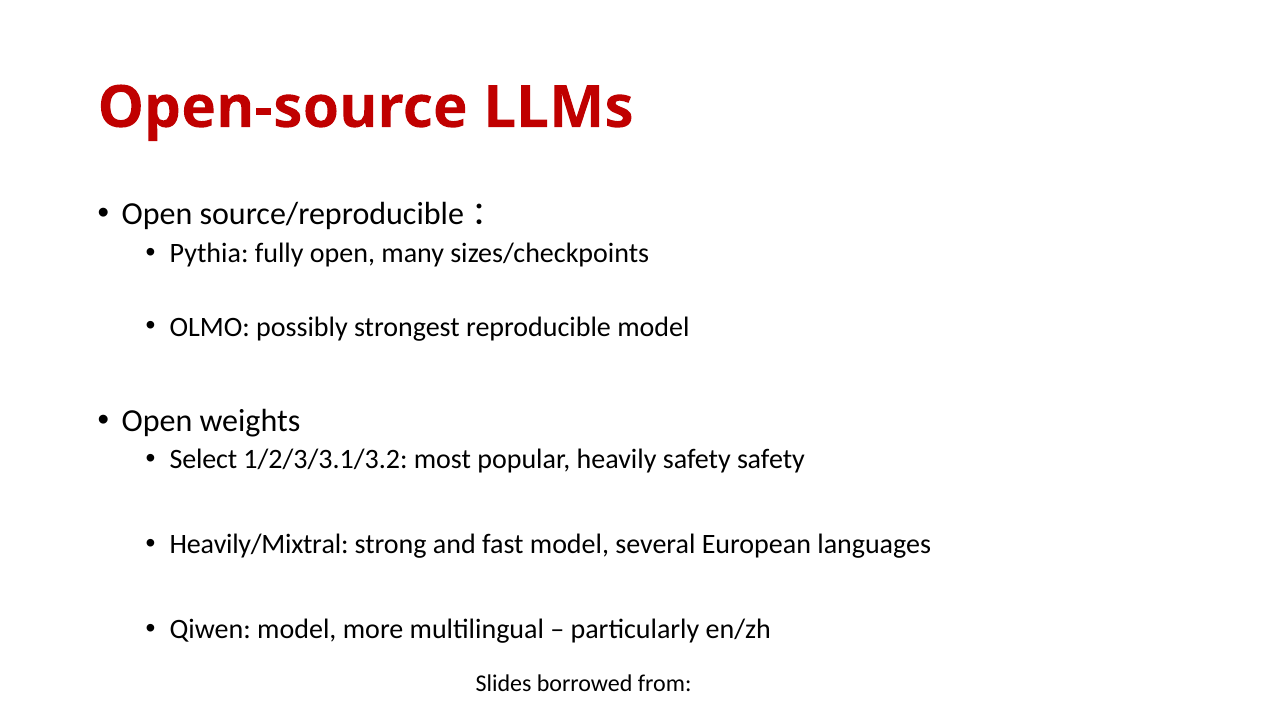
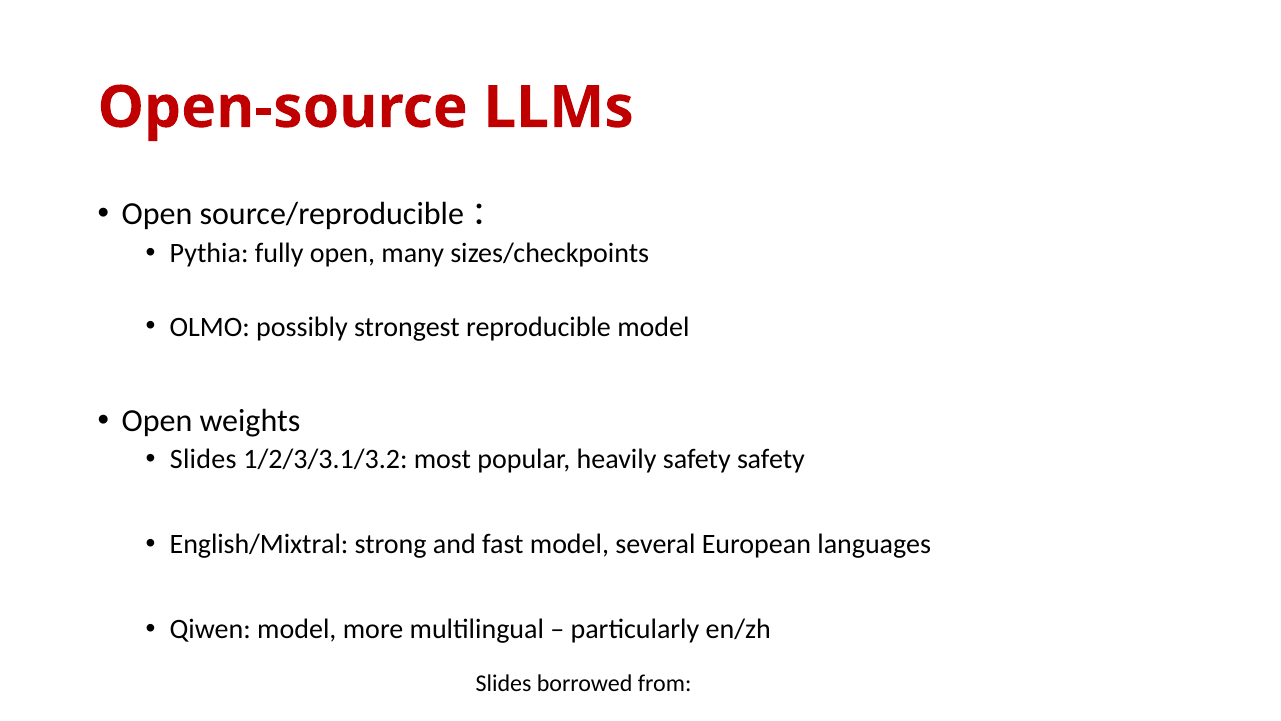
Select at (203, 459): Select -> Slides
Heavily/Mixtral: Heavily/Mixtral -> English/Mixtral
